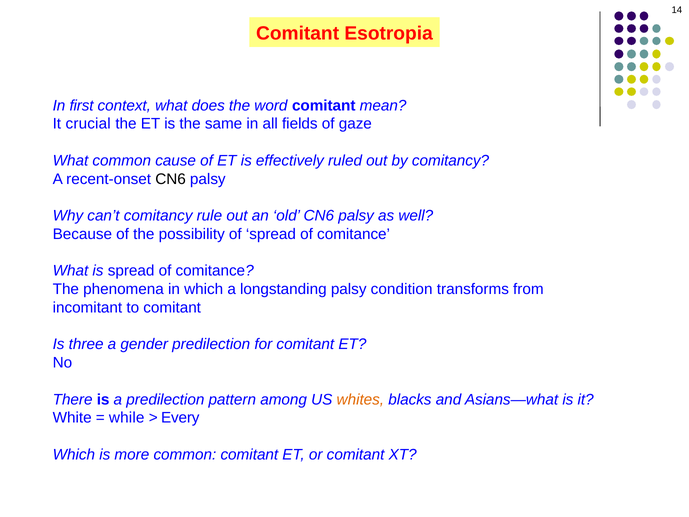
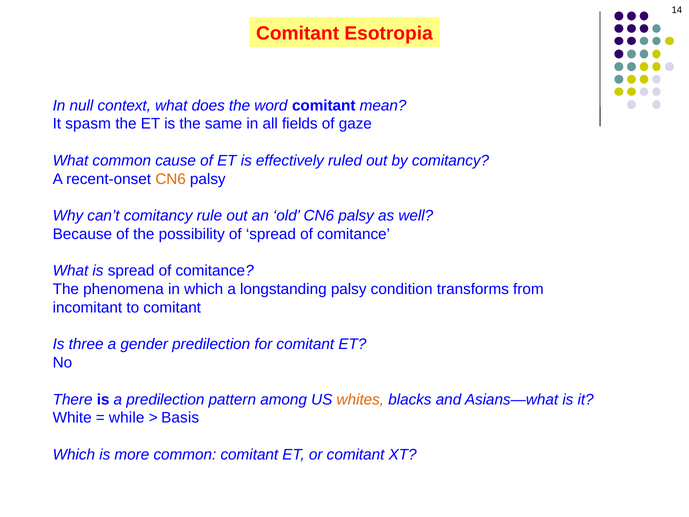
first: first -> null
crucial: crucial -> spasm
CN6 at (171, 179) colour: black -> orange
Every: Every -> Basis
